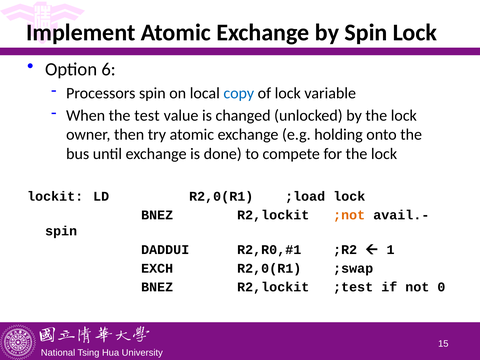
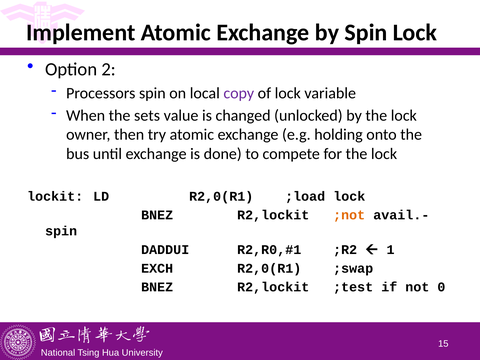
6: 6 -> 2
copy colour: blue -> purple
test: test -> sets
